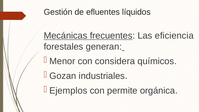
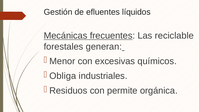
eficiencia: eficiencia -> reciclable
considera: considera -> excesivas
Gozan: Gozan -> Obliga
Ejemplos: Ejemplos -> Residuos
